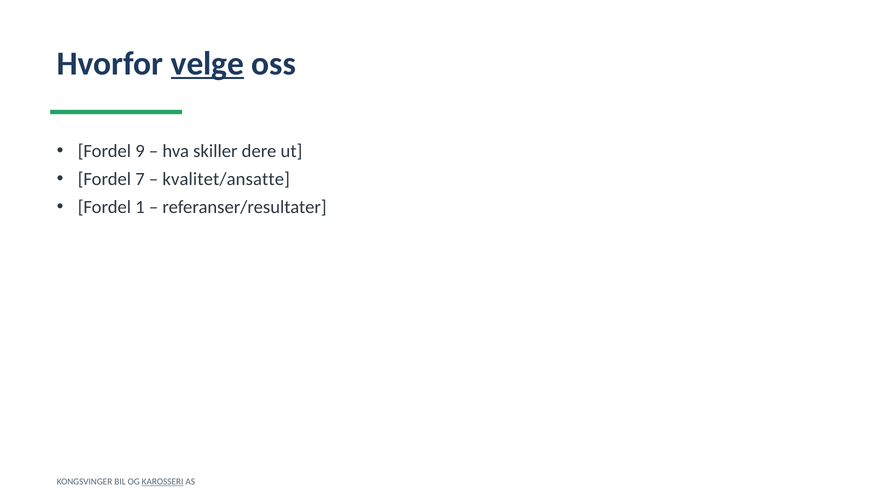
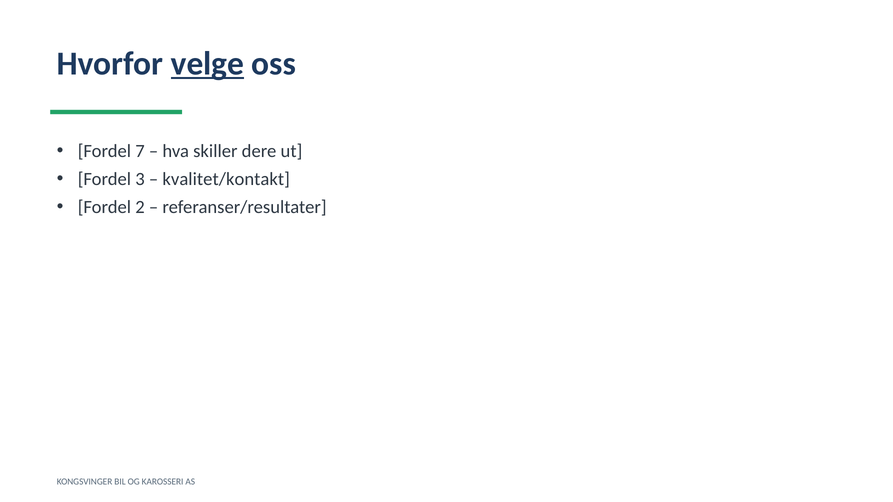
9: 9 -> 7
7: 7 -> 3
kvalitet/ansatte: kvalitet/ansatte -> kvalitet/kontakt
1: 1 -> 2
KAROSSERI underline: present -> none
